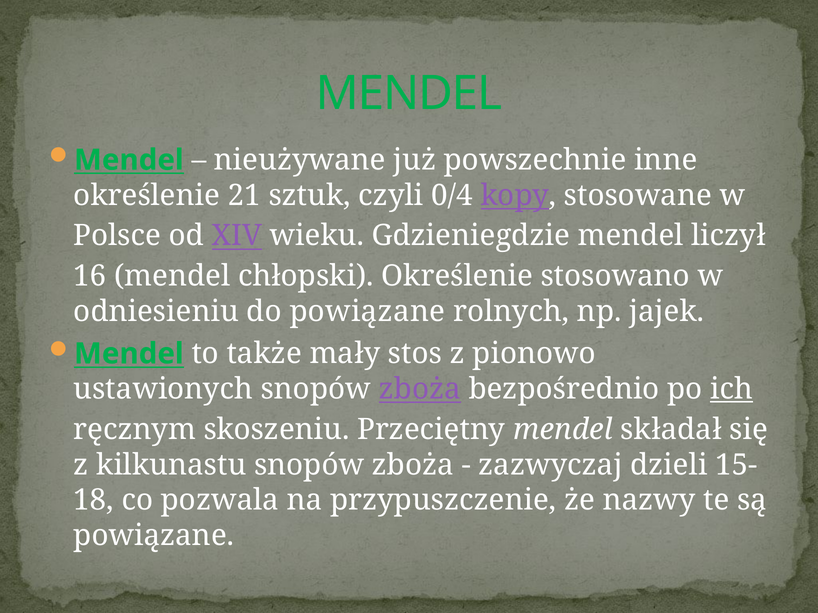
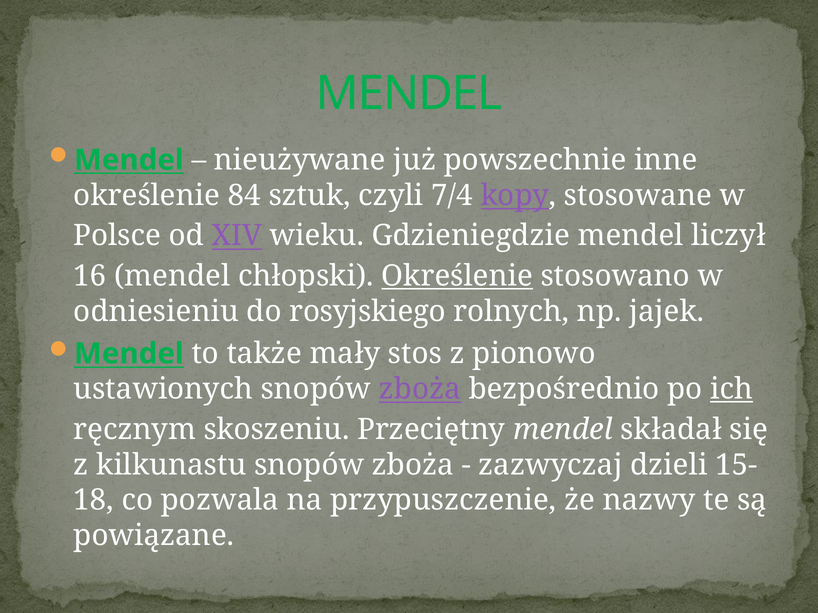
21: 21 -> 84
0/4: 0/4 -> 7/4
Określenie at (457, 276) underline: none -> present
do powiązane: powiązane -> rosyjskiego
